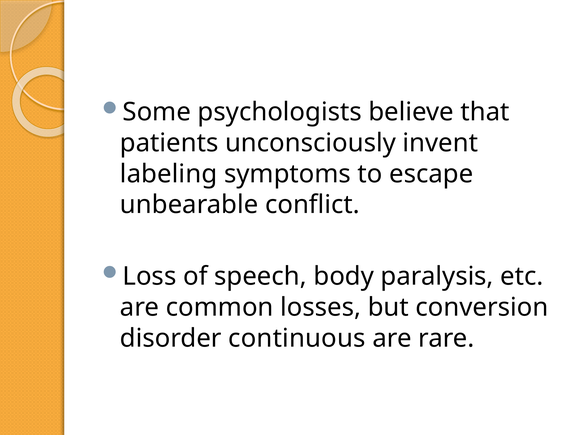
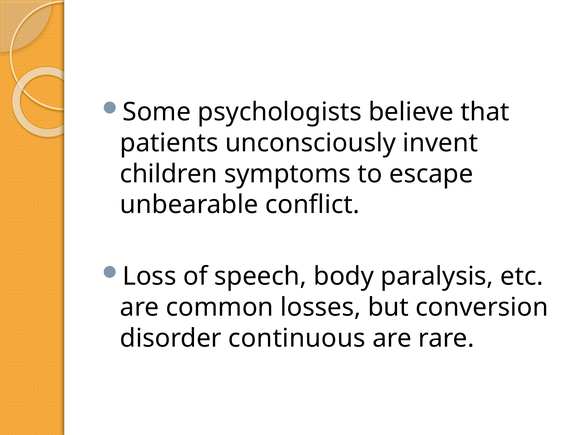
labeling: labeling -> children
